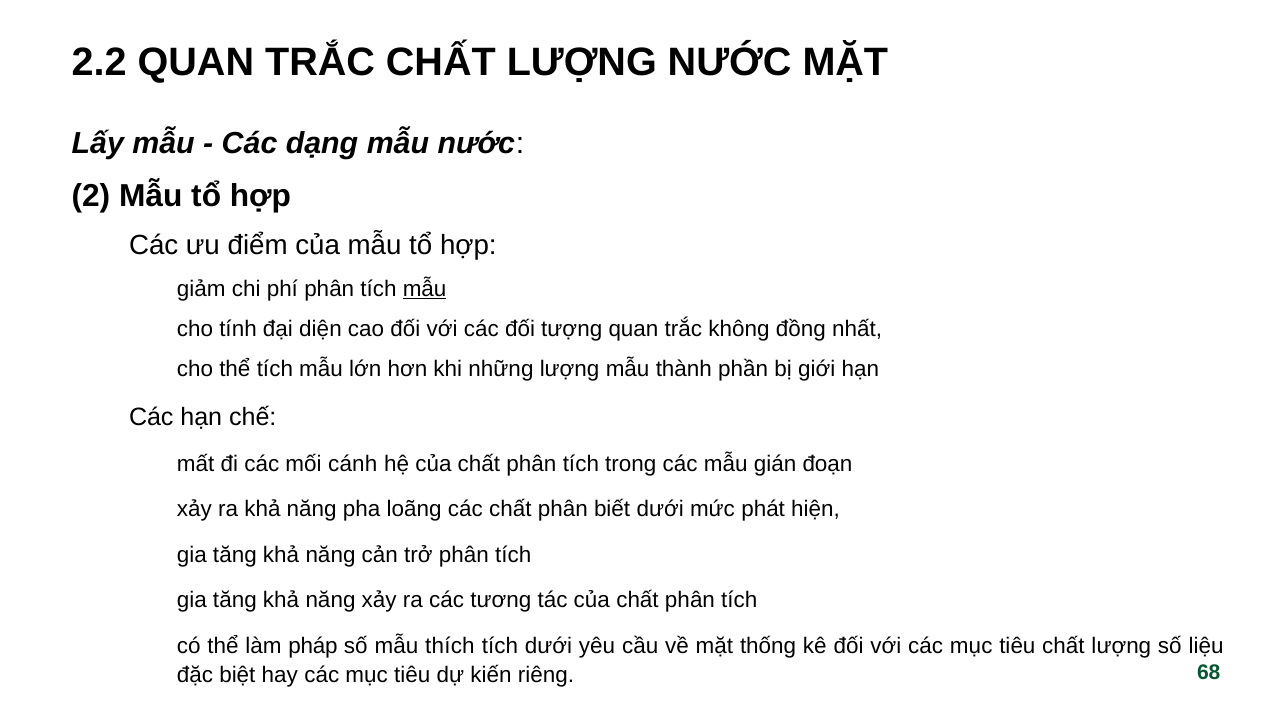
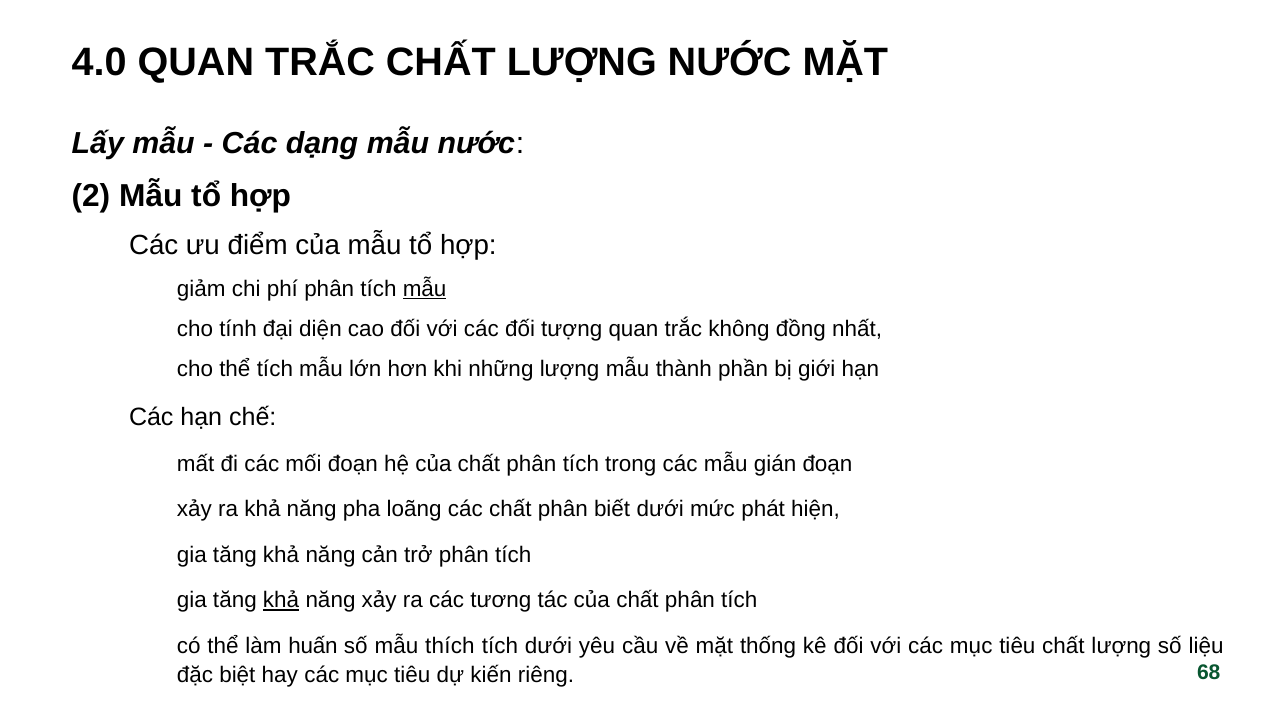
2.2: 2.2 -> 4.0
mối cánh: cánh -> đoạn
khả at (281, 600) underline: none -> present
pháp: pháp -> huấn
